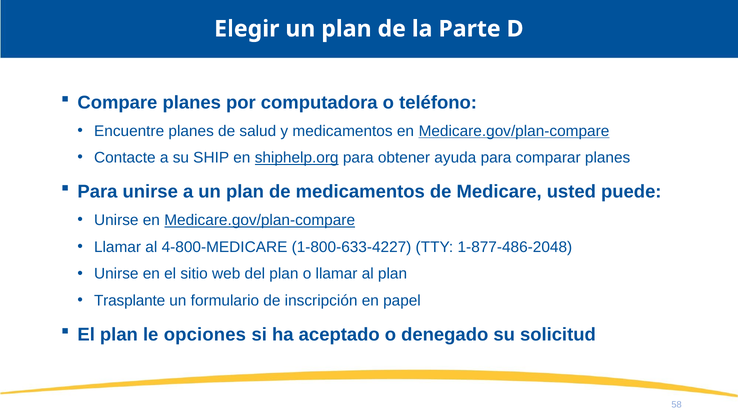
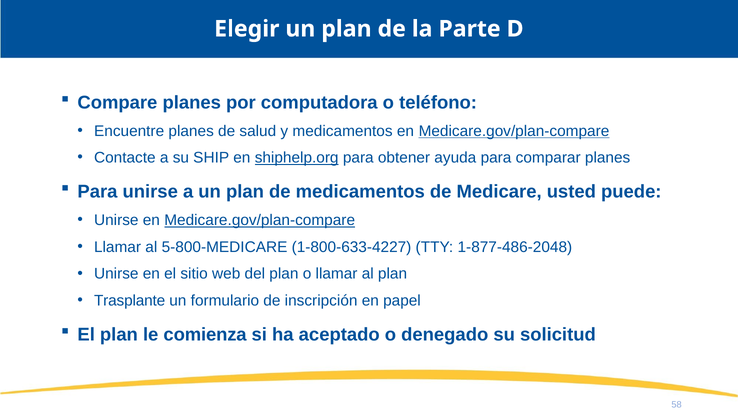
4-800-MEDICARE: 4-800-MEDICARE -> 5-800-MEDICARE
opciones: opciones -> comienza
